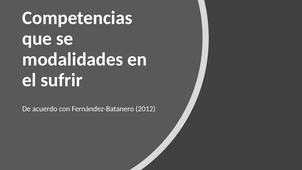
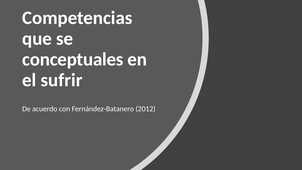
modalidades: modalidades -> conceptuales
